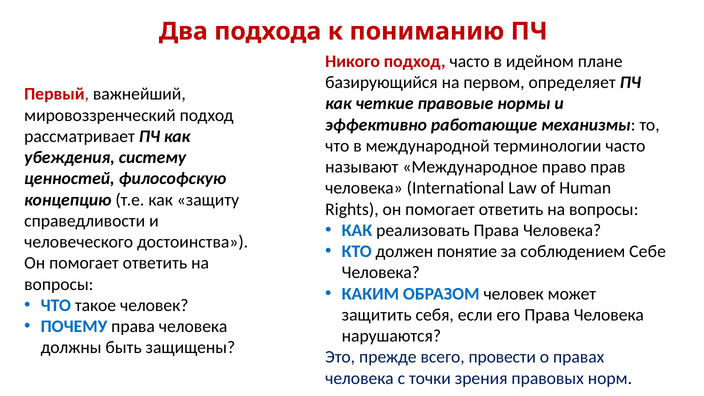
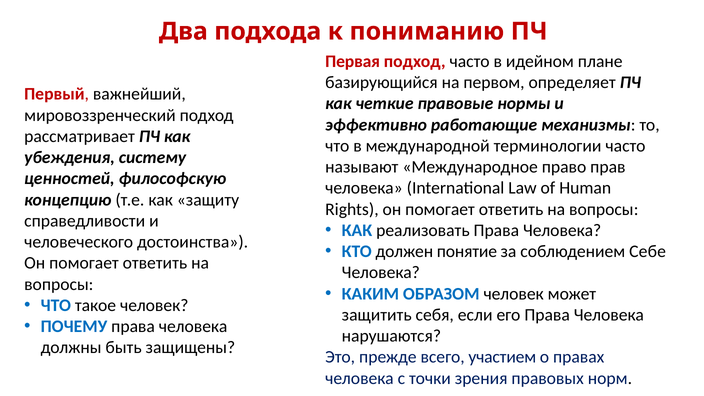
Никого: Никого -> Первая
провести: провести -> участием
